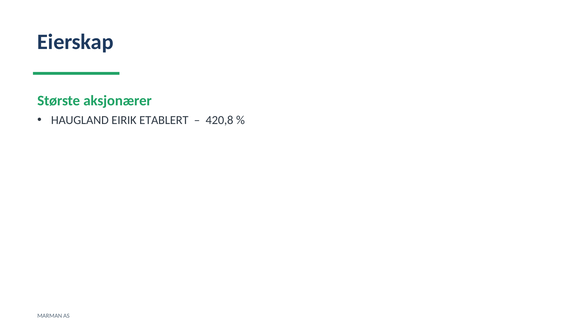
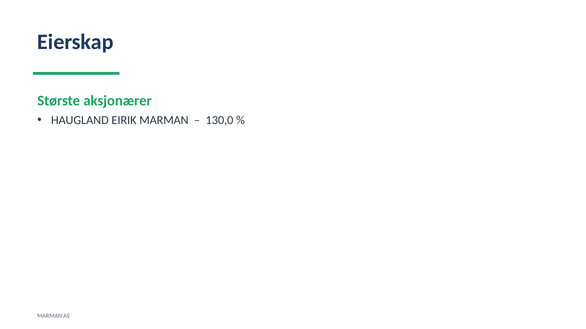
EIRIK ETABLERT: ETABLERT -> MARMAN
420,8: 420,8 -> 130,0
